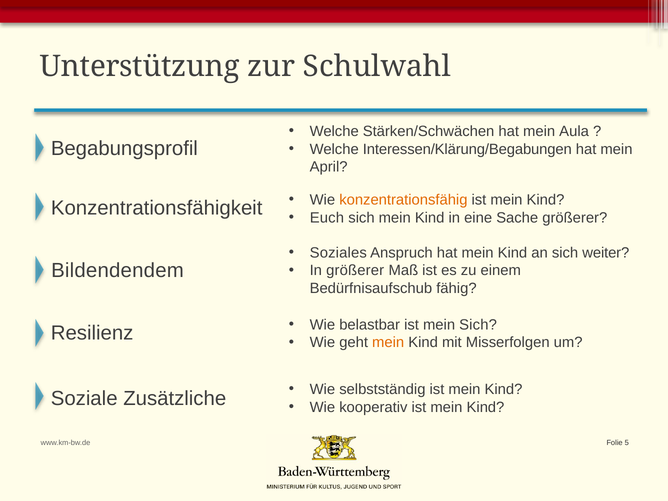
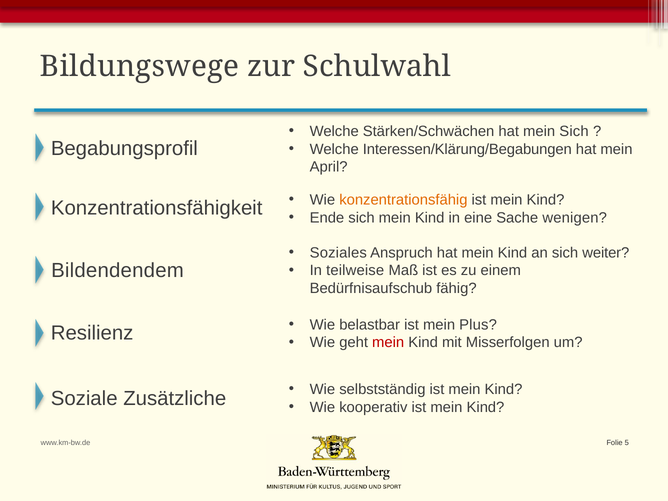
Unterstützung: Unterstützung -> Bildungswege
mein Aula: Aula -> Sich
Euch: Euch -> Ende
Sache größerer: größerer -> wenigen
In größerer: größerer -> teilweise
mein Sich: Sich -> Plus
mein at (388, 343) colour: orange -> red
